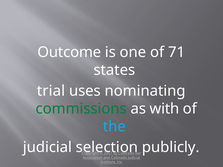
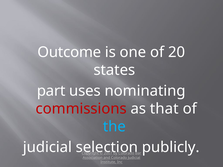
71: 71 -> 20
trial: trial -> part
commissions colour: green -> red
with: with -> that
